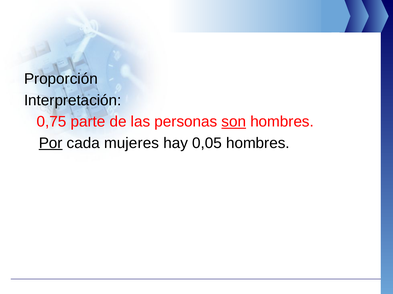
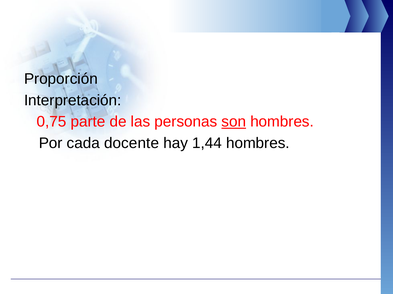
Por underline: present -> none
mujeres: mujeres -> docente
0,05: 0,05 -> 1,44
